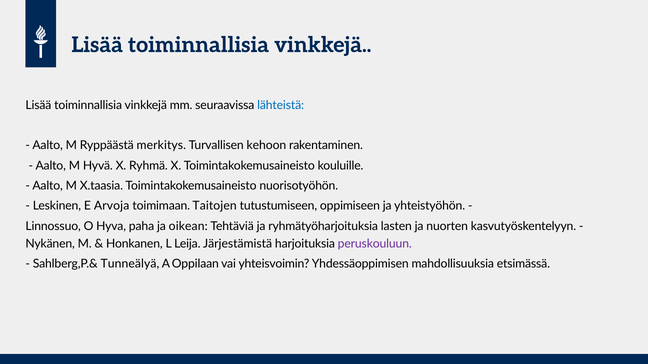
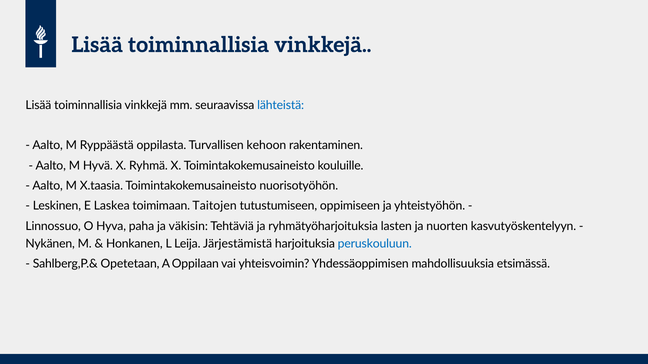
merkitys: merkitys -> oppilasta
Arvoja: Arvoja -> Laskea
oikean: oikean -> väkisin
peruskouluun colour: purple -> blue
Tunneälyä: Tunneälyä -> Opetetaan
